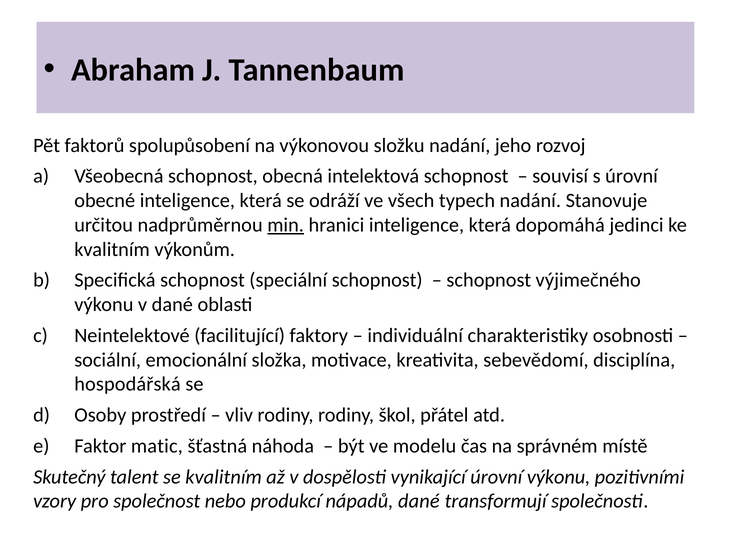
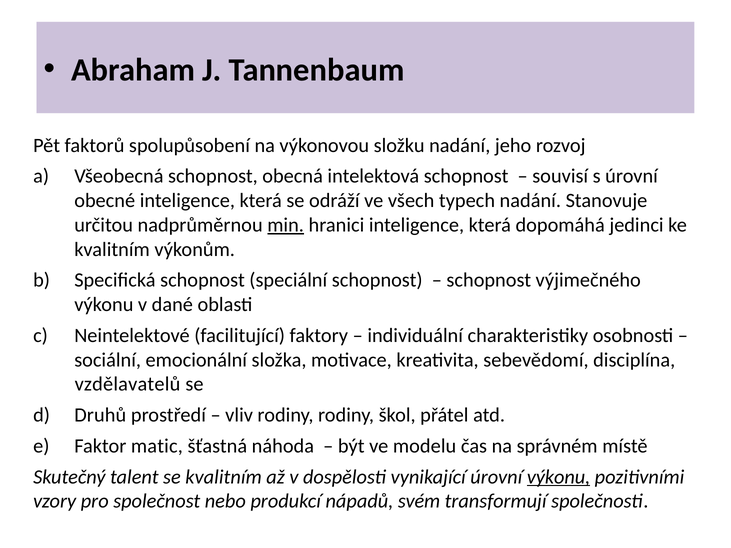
hospodářská: hospodářská -> vzdělavatelů
Osoby: Osoby -> Druhů
výkonu at (559, 477) underline: none -> present
nápadů dané: dané -> svém
